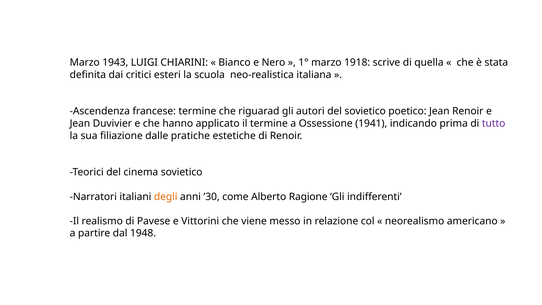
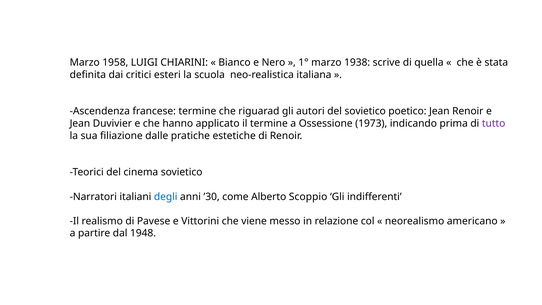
1943: 1943 -> 1958
1918: 1918 -> 1938
1941: 1941 -> 1973
degli colour: orange -> blue
Ragione: Ragione -> Scoppio
